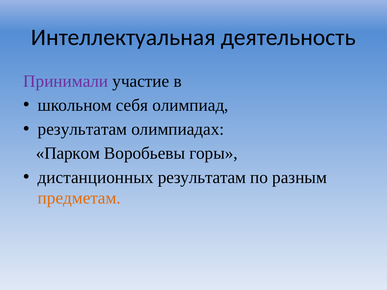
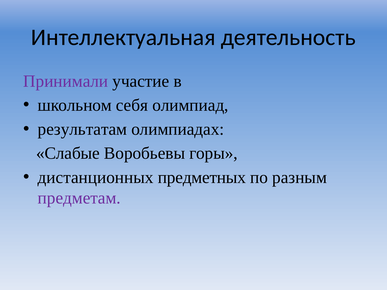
Парком: Парком -> Слабые
дистанционных результатам: результатам -> предметных
предметам colour: orange -> purple
